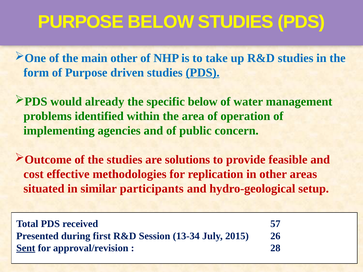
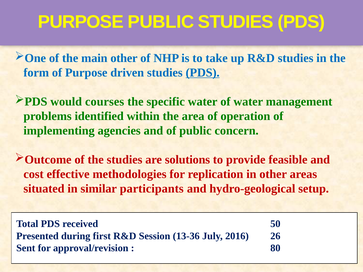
PURPOSE BELOW: BELOW -> PUBLIC
already: already -> courses
specific below: below -> water
57: 57 -> 50
13-34: 13-34 -> 13-36
2015: 2015 -> 2016
Sent underline: present -> none
28: 28 -> 80
